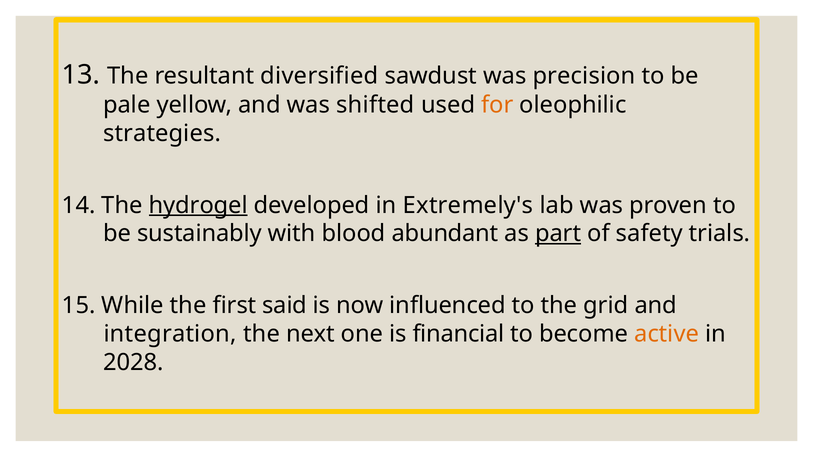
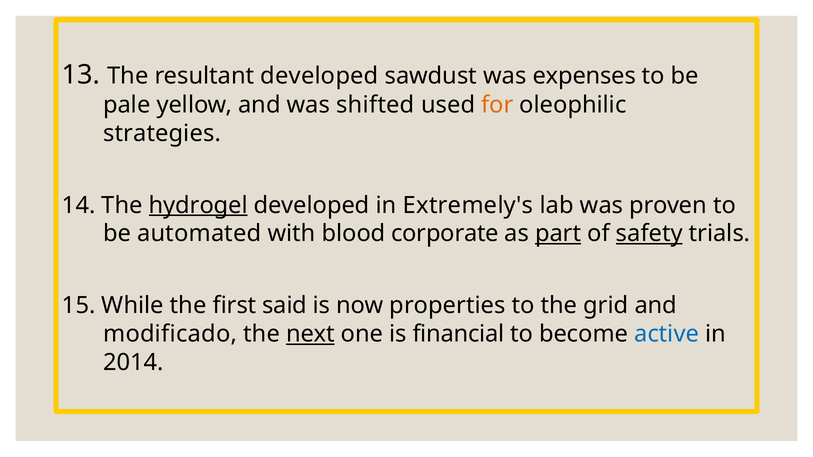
resultant diversified: diversified -> developed
precision: precision -> expenses
sustainably: sustainably -> automated
abundant: abundant -> corporate
safety underline: none -> present
influenced: influenced -> properties
integration: integration -> modificado
next underline: none -> present
active colour: orange -> blue
2028: 2028 -> 2014
